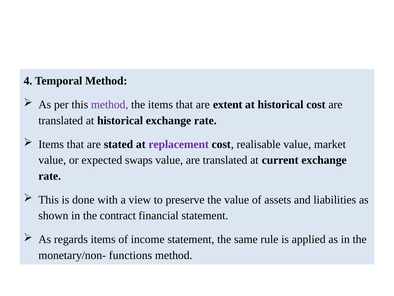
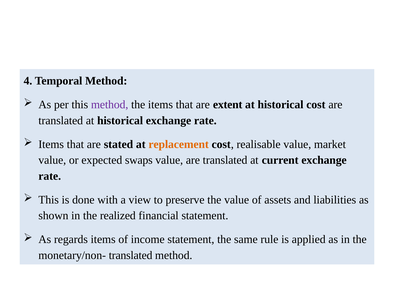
replacement colour: purple -> orange
contract: contract -> realized
monetary/non- functions: functions -> translated
